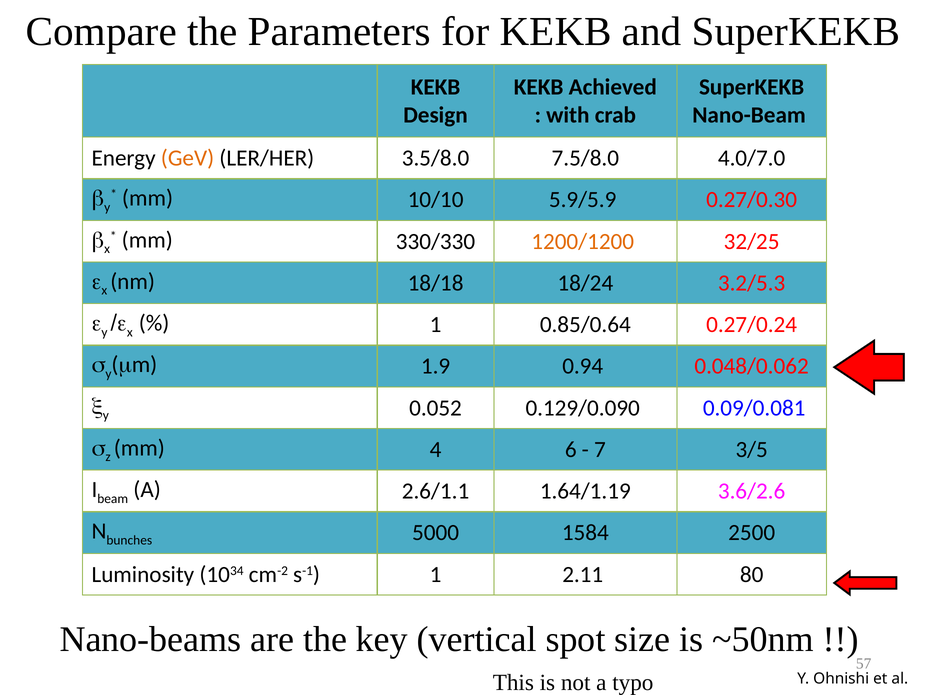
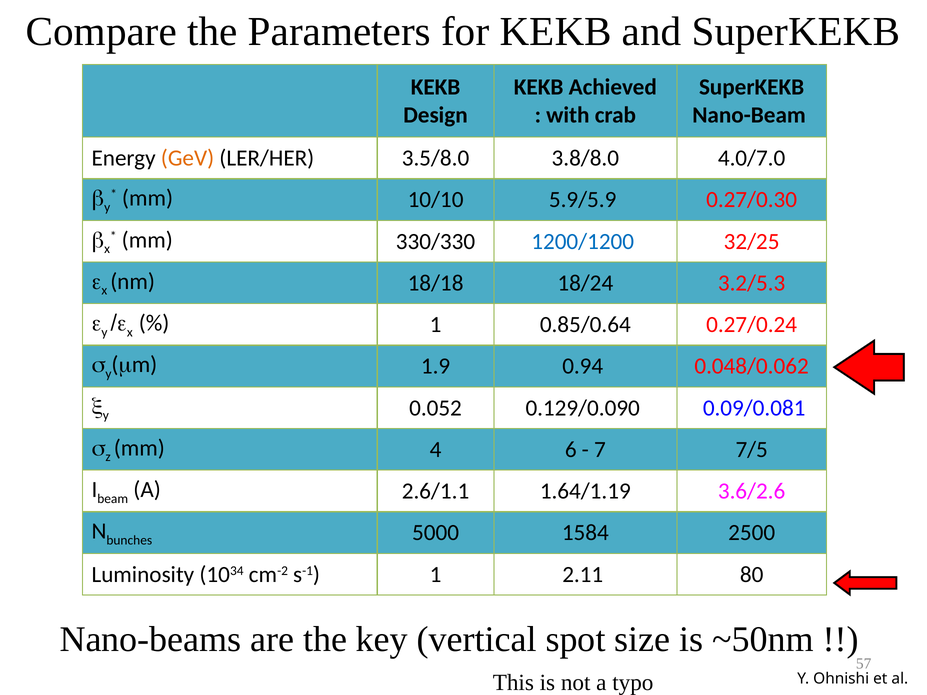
7.5/8.0: 7.5/8.0 -> 3.8/8.0
1200/1200 colour: orange -> blue
3/5: 3/5 -> 7/5
